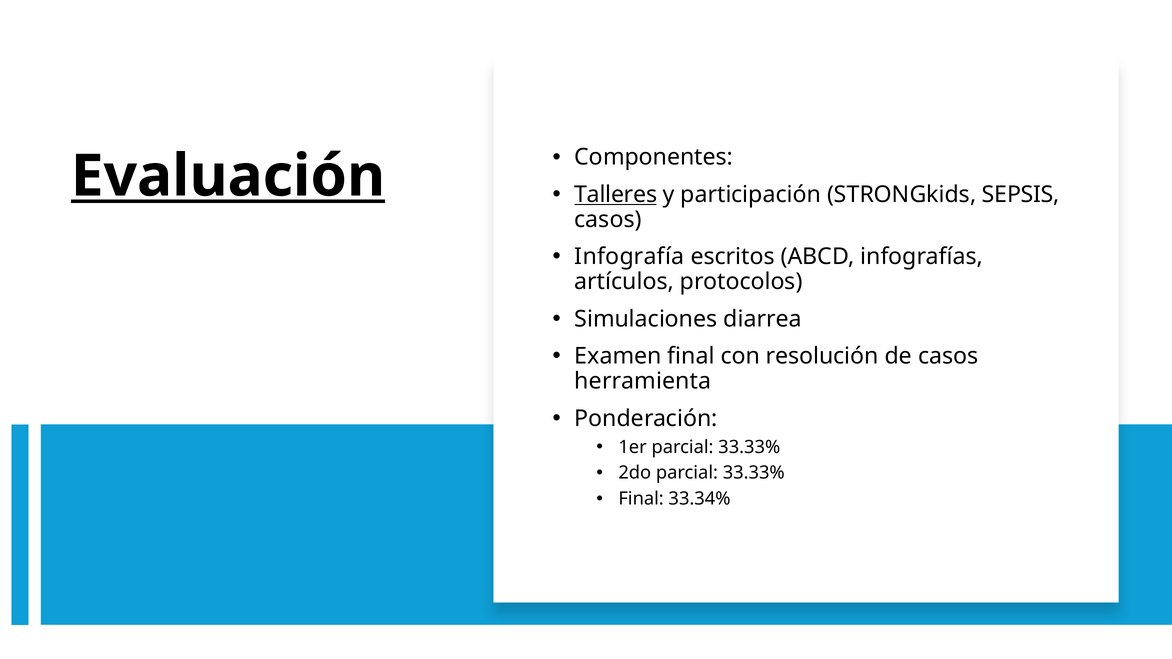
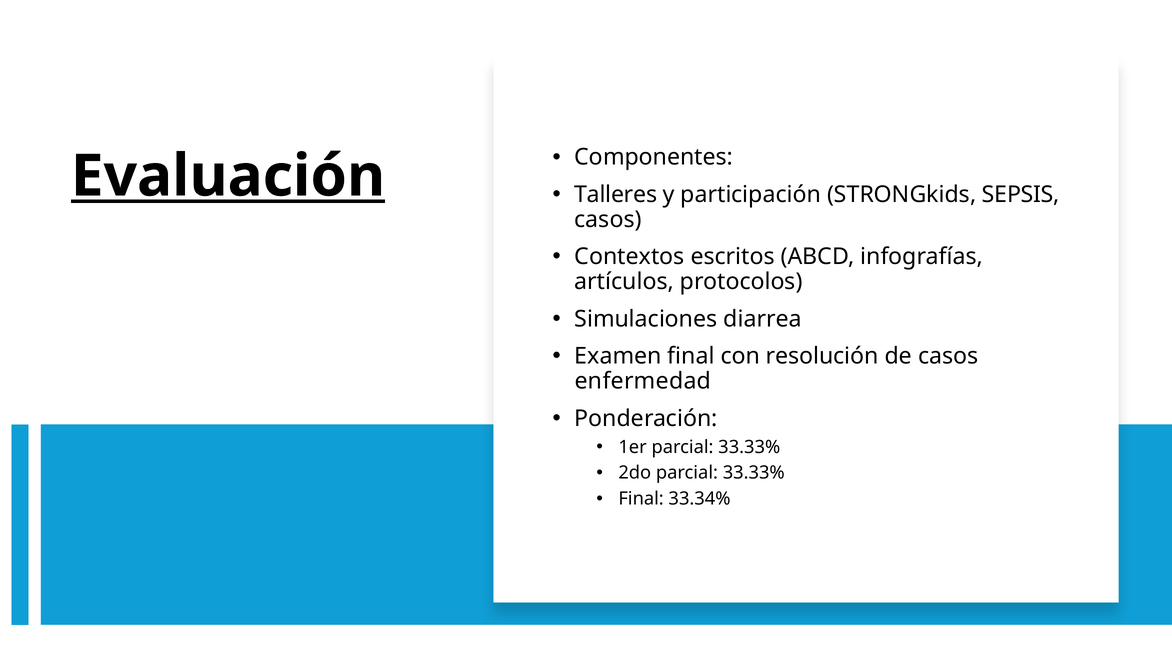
Talleres underline: present -> none
Infografía: Infografía -> Contextos
herramienta: herramienta -> enfermedad
